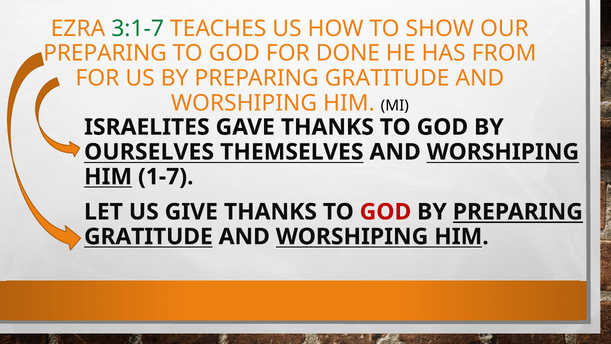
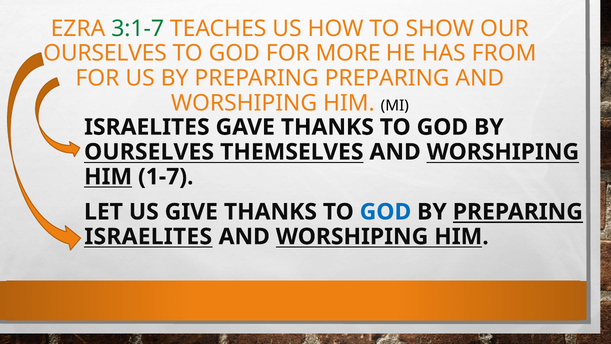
PREPARING at (105, 53): PREPARING -> OURSELVES
DONE: DONE -> MORE
US BY PREPARING GRATITUDE: GRATITUDE -> PREPARING
GOD at (385, 212) colour: red -> blue
GRATITUDE at (148, 236): GRATITUDE -> ISRAELITES
